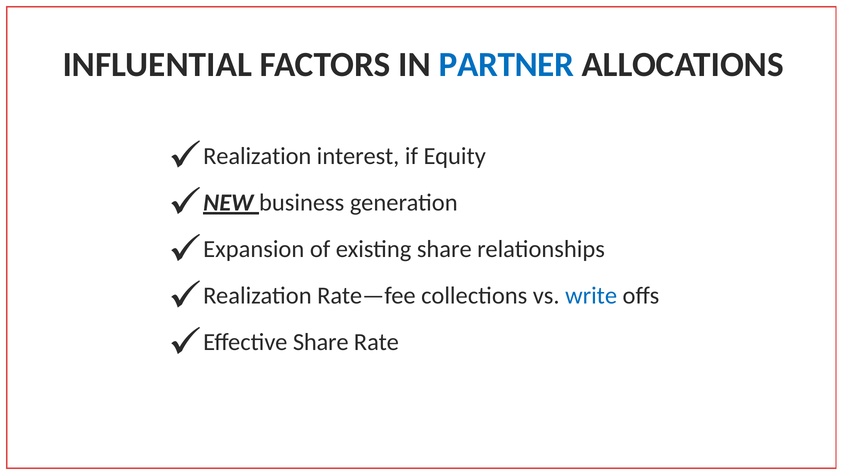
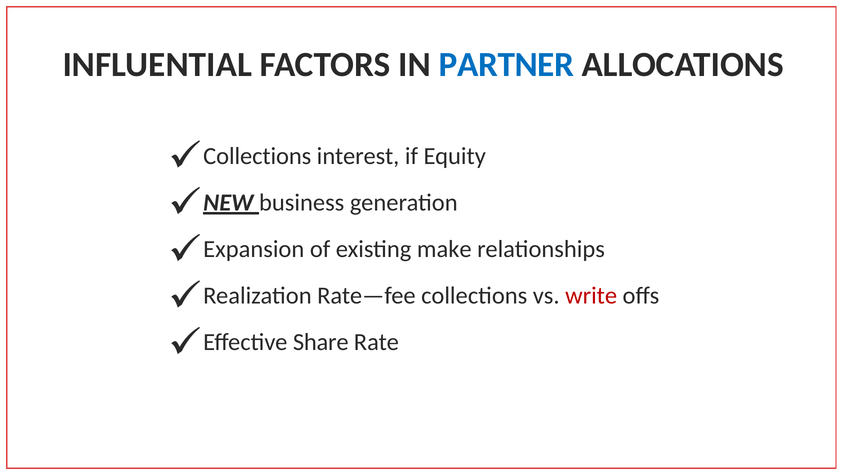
Realization at (257, 156): Realization -> Collections
existing share: share -> make
write colour: blue -> red
